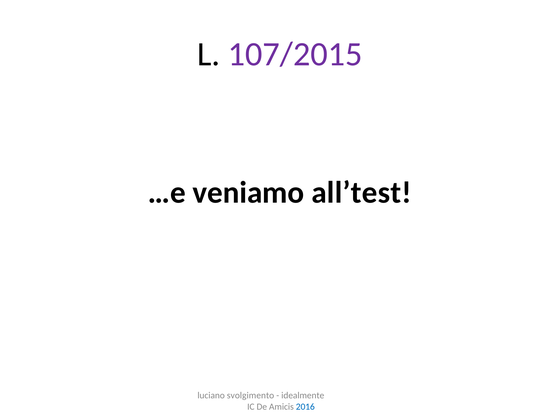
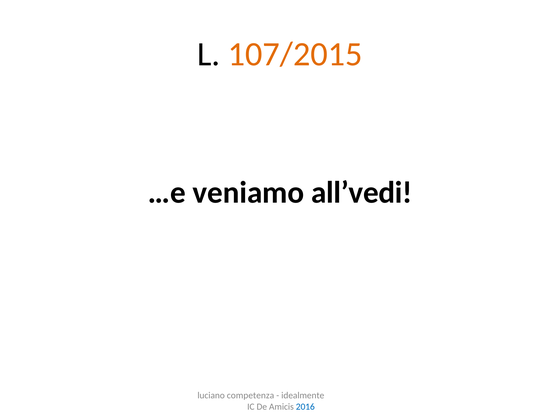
107/2015 colour: purple -> orange
all’test: all’test -> all’vedi
svolgimento: svolgimento -> competenza
